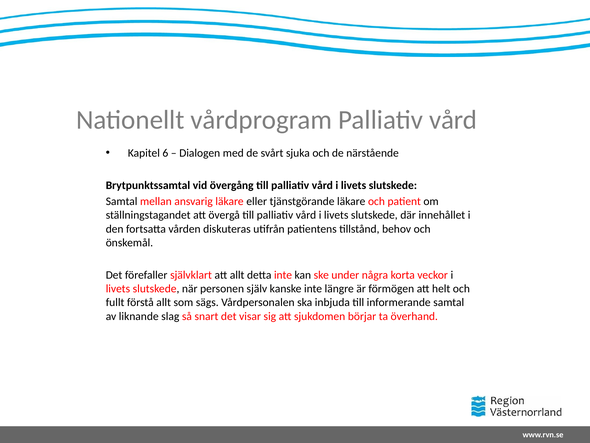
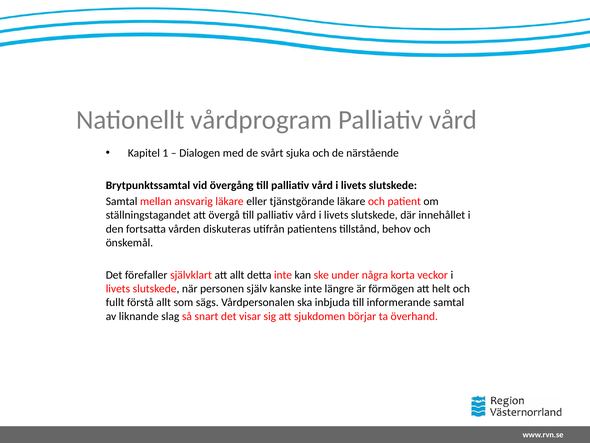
6: 6 -> 1
